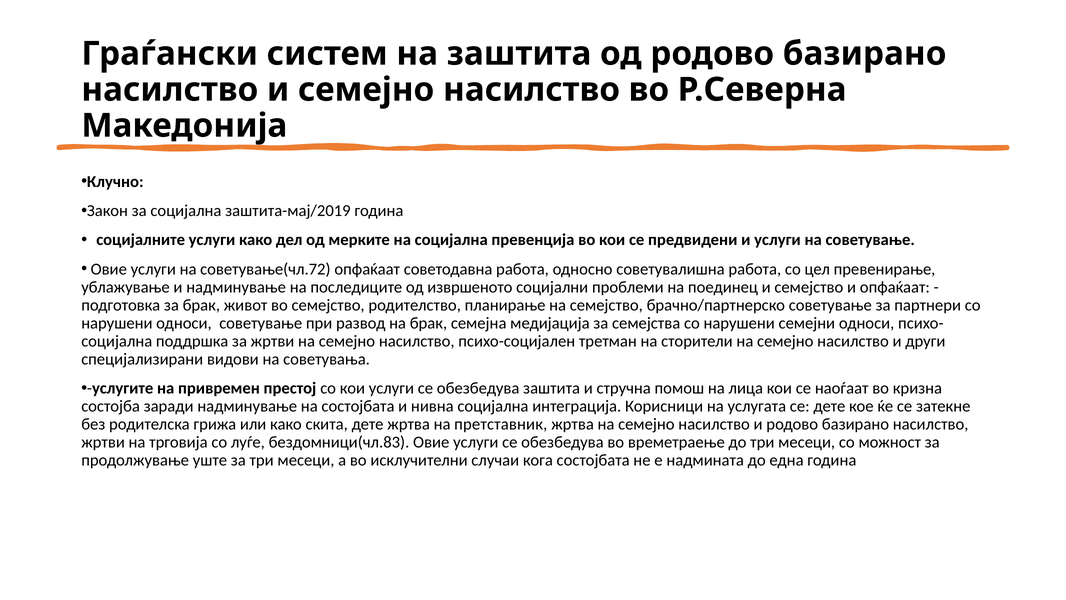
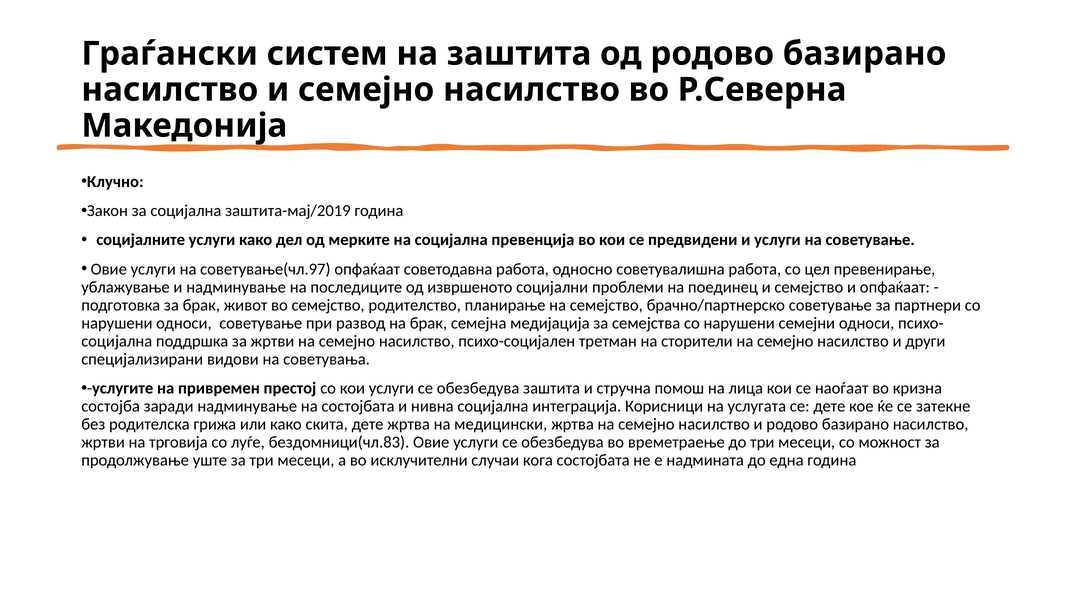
советување(чл.72: советување(чл.72 -> советување(чл.97
претставник: претставник -> медицински
